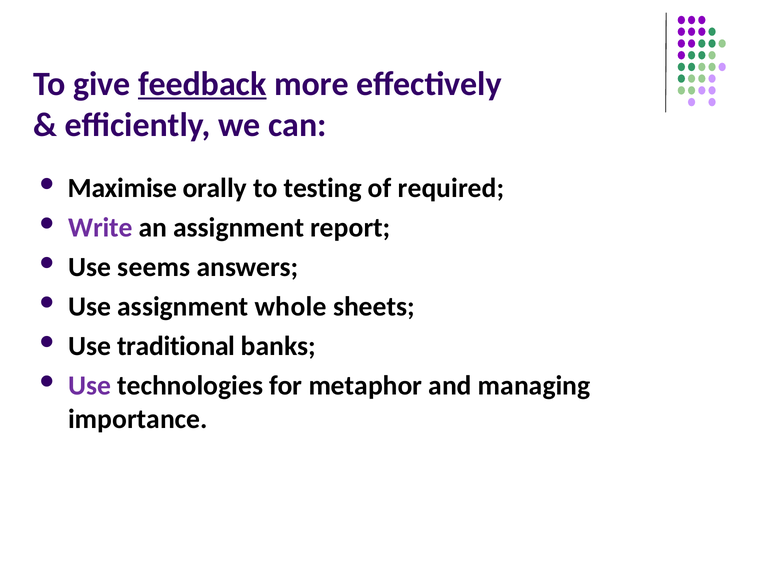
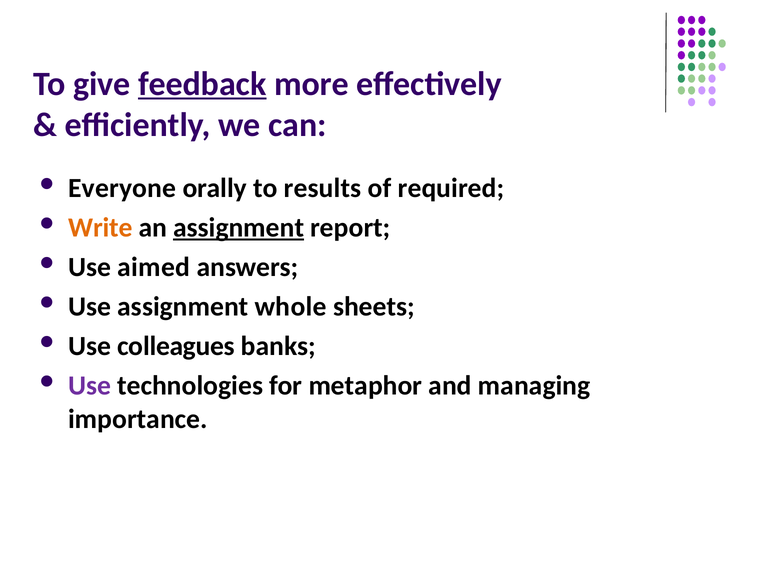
Maximise: Maximise -> Everyone
testing: testing -> results
Write colour: purple -> orange
assignment at (239, 228) underline: none -> present
seems: seems -> aimed
traditional: traditional -> colleagues
